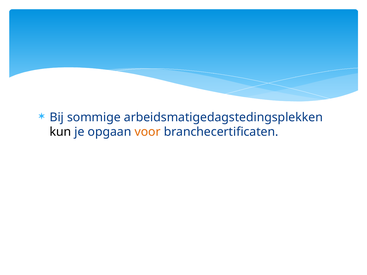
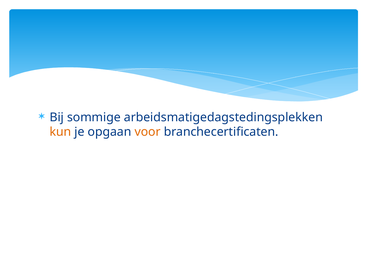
kun colour: black -> orange
